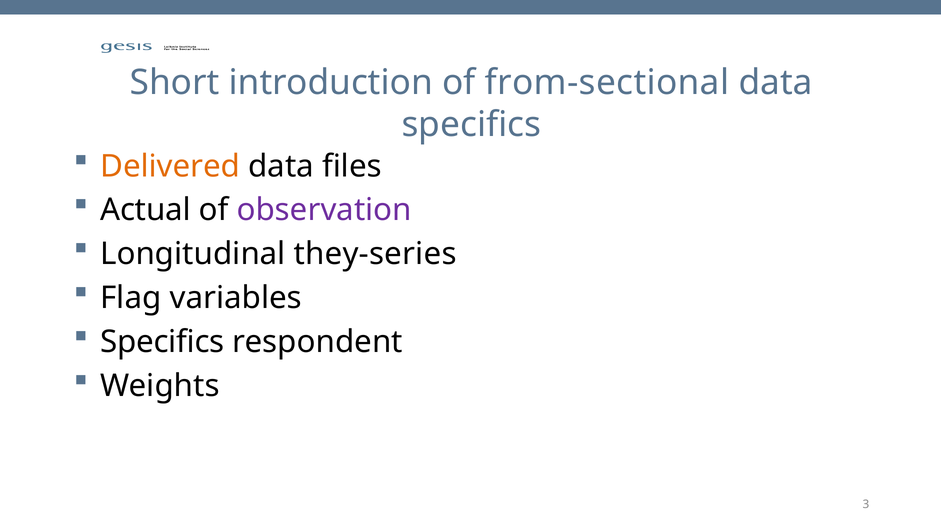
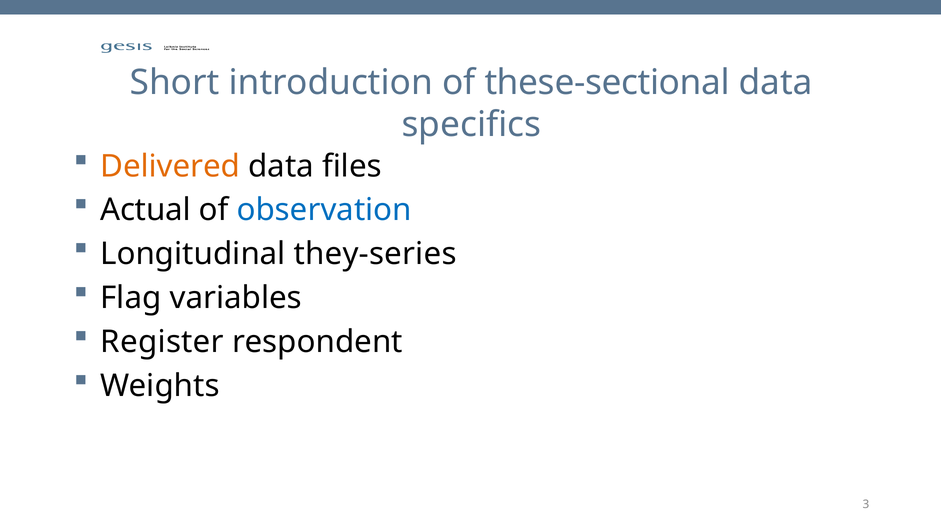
from-sectional: from-sectional -> these-sectional
observation colour: purple -> blue
Specifics at (162, 342): Specifics -> Register
